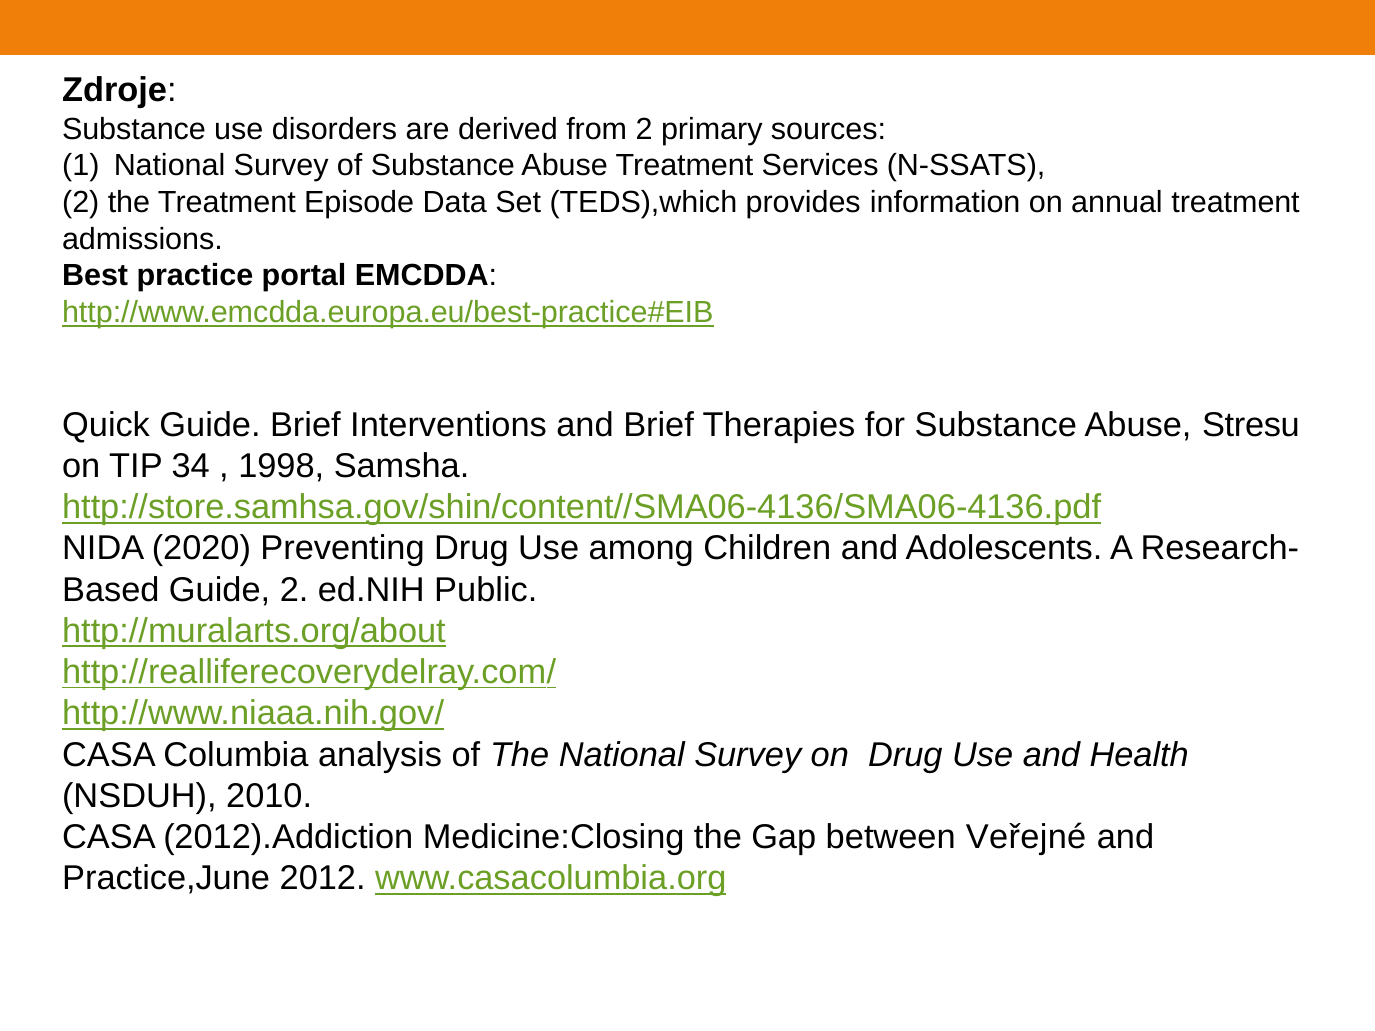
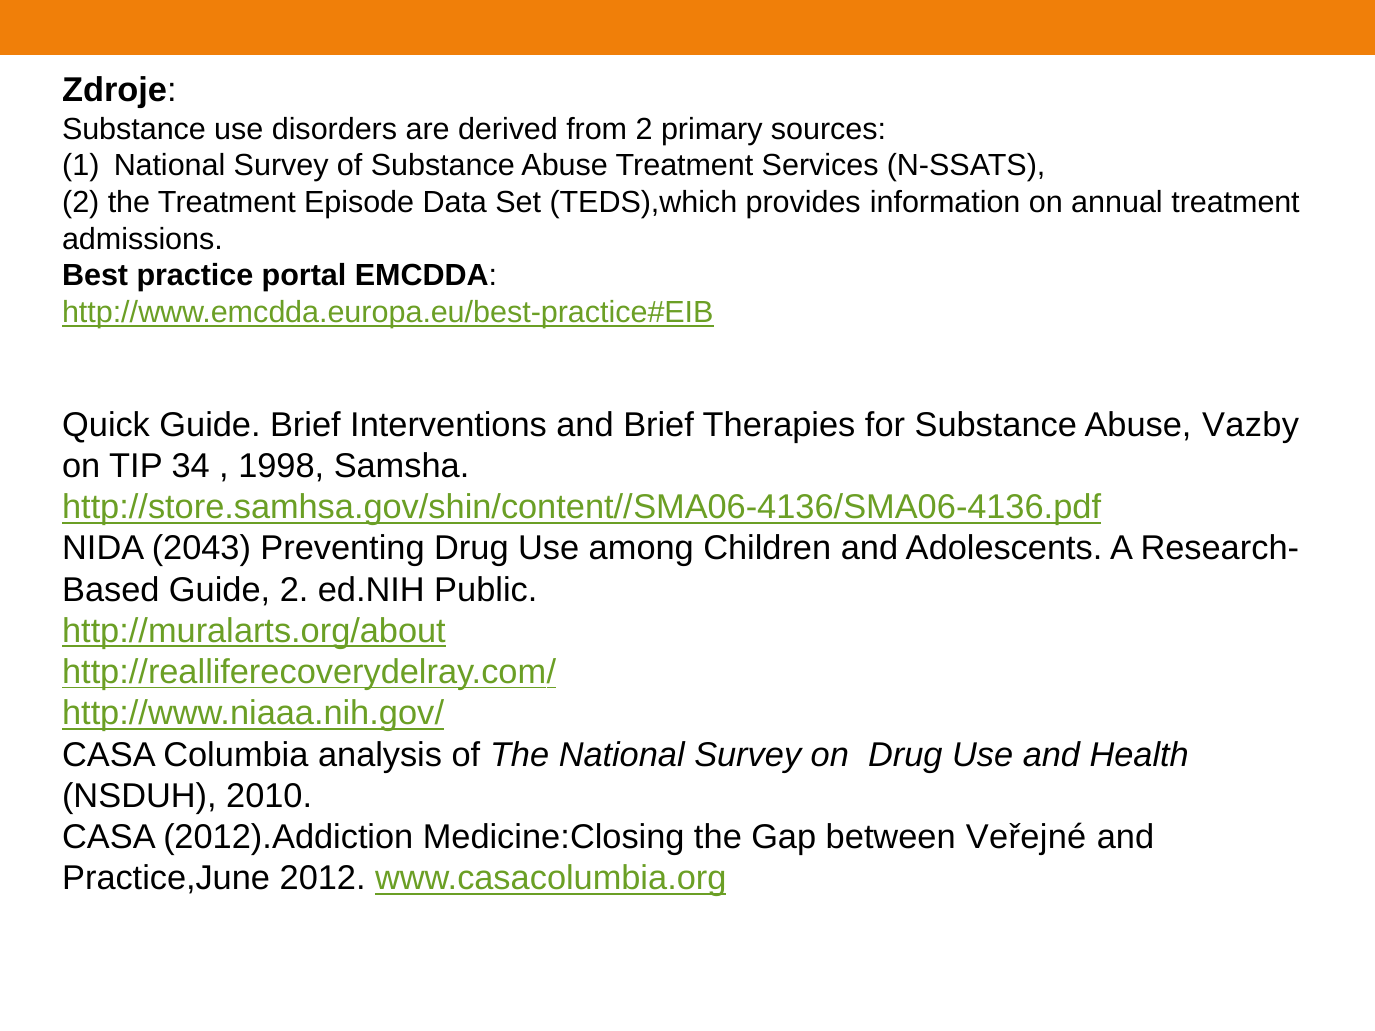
Stresu: Stresu -> Vazby
2020: 2020 -> 2043
